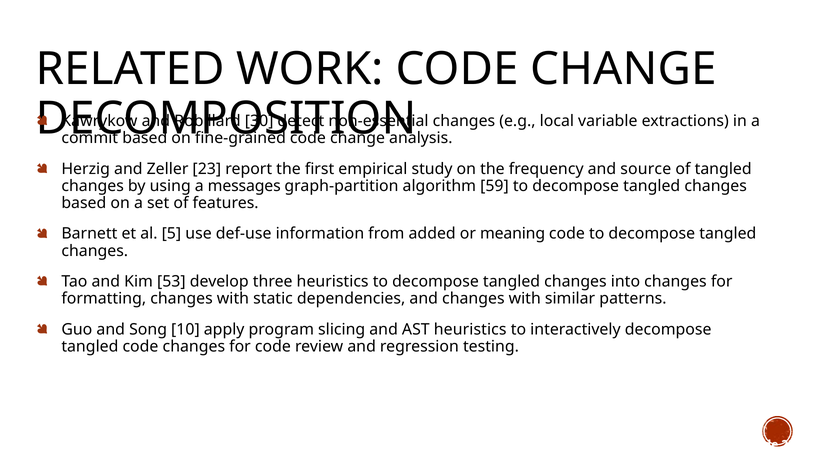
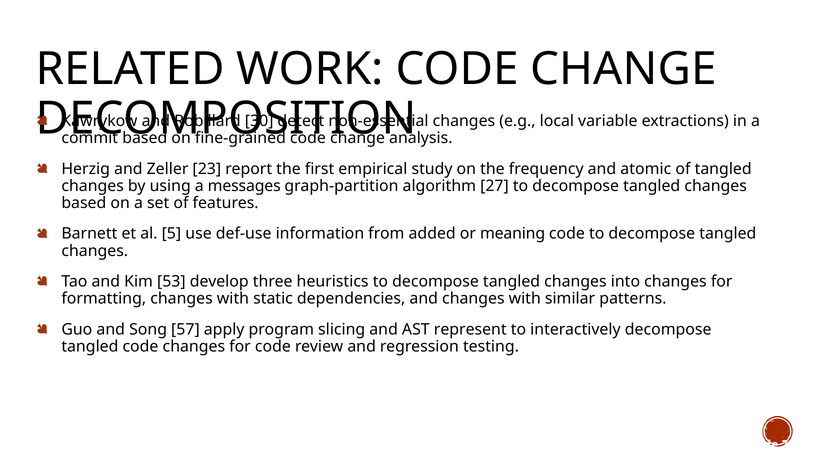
source: source -> atomic
59: 59 -> 27
10: 10 -> 57
AST heuristics: heuristics -> represent
